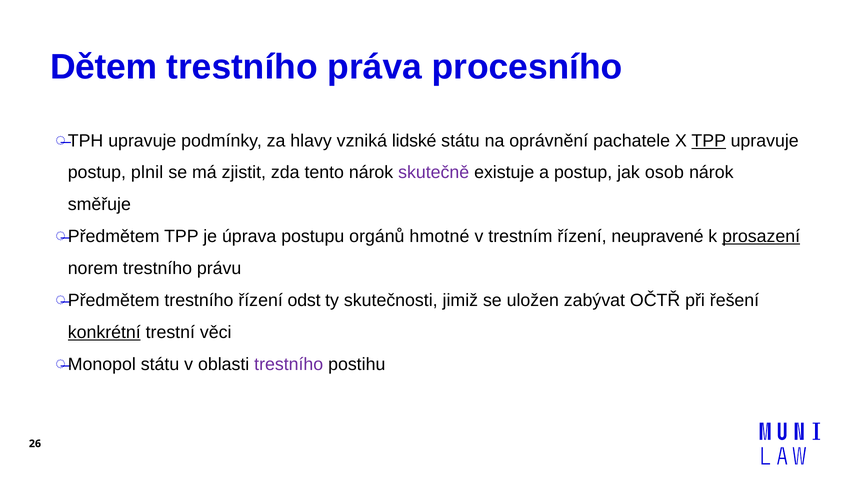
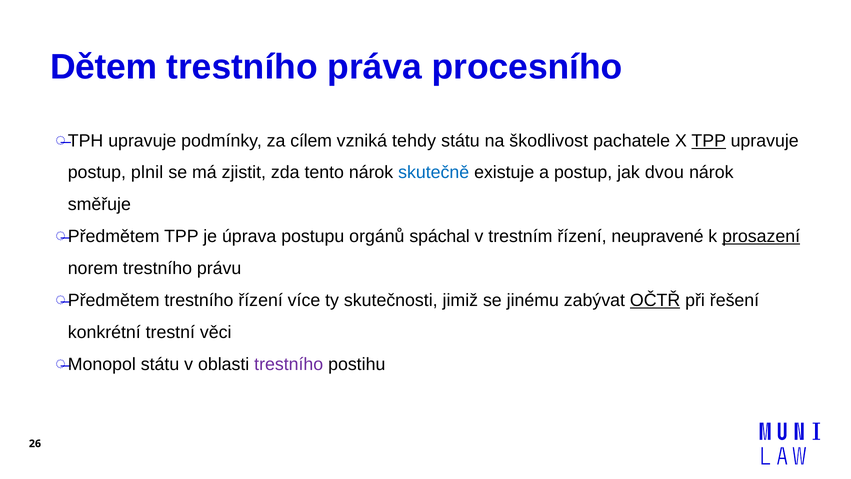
hlavy: hlavy -> cílem
lidské: lidské -> tehdy
oprávnění: oprávnění -> škodlivost
skutečně colour: purple -> blue
osob: osob -> dvou
hmotné: hmotné -> spáchal
odst: odst -> více
uložen: uložen -> jinému
OČTŘ underline: none -> present
konkrétní underline: present -> none
